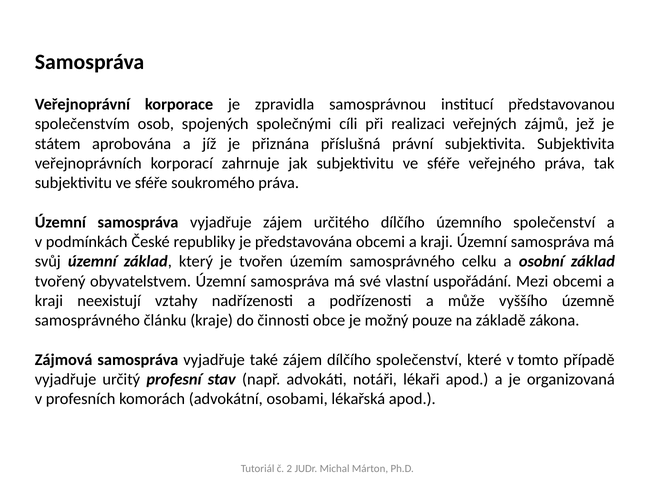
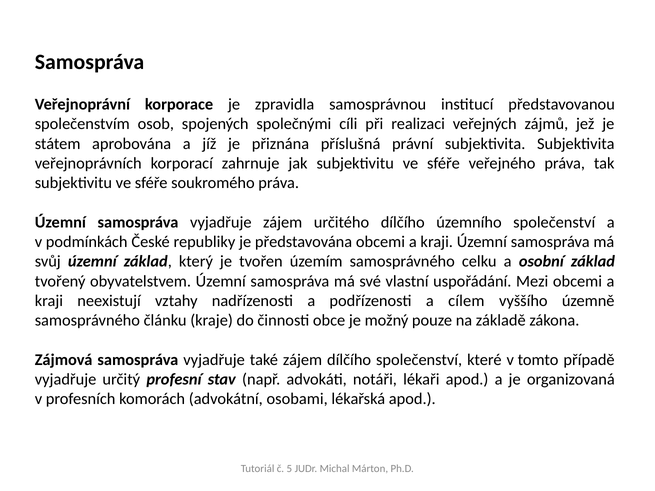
může: může -> cílem
2: 2 -> 5
